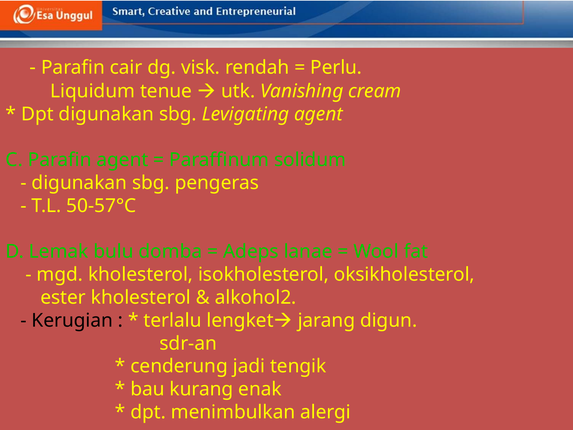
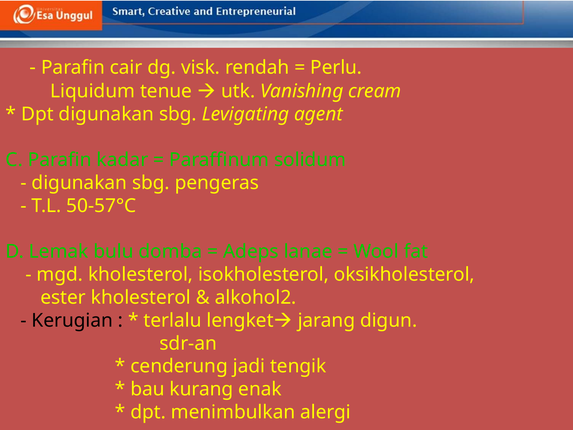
Parafin agent: agent -> kadar
